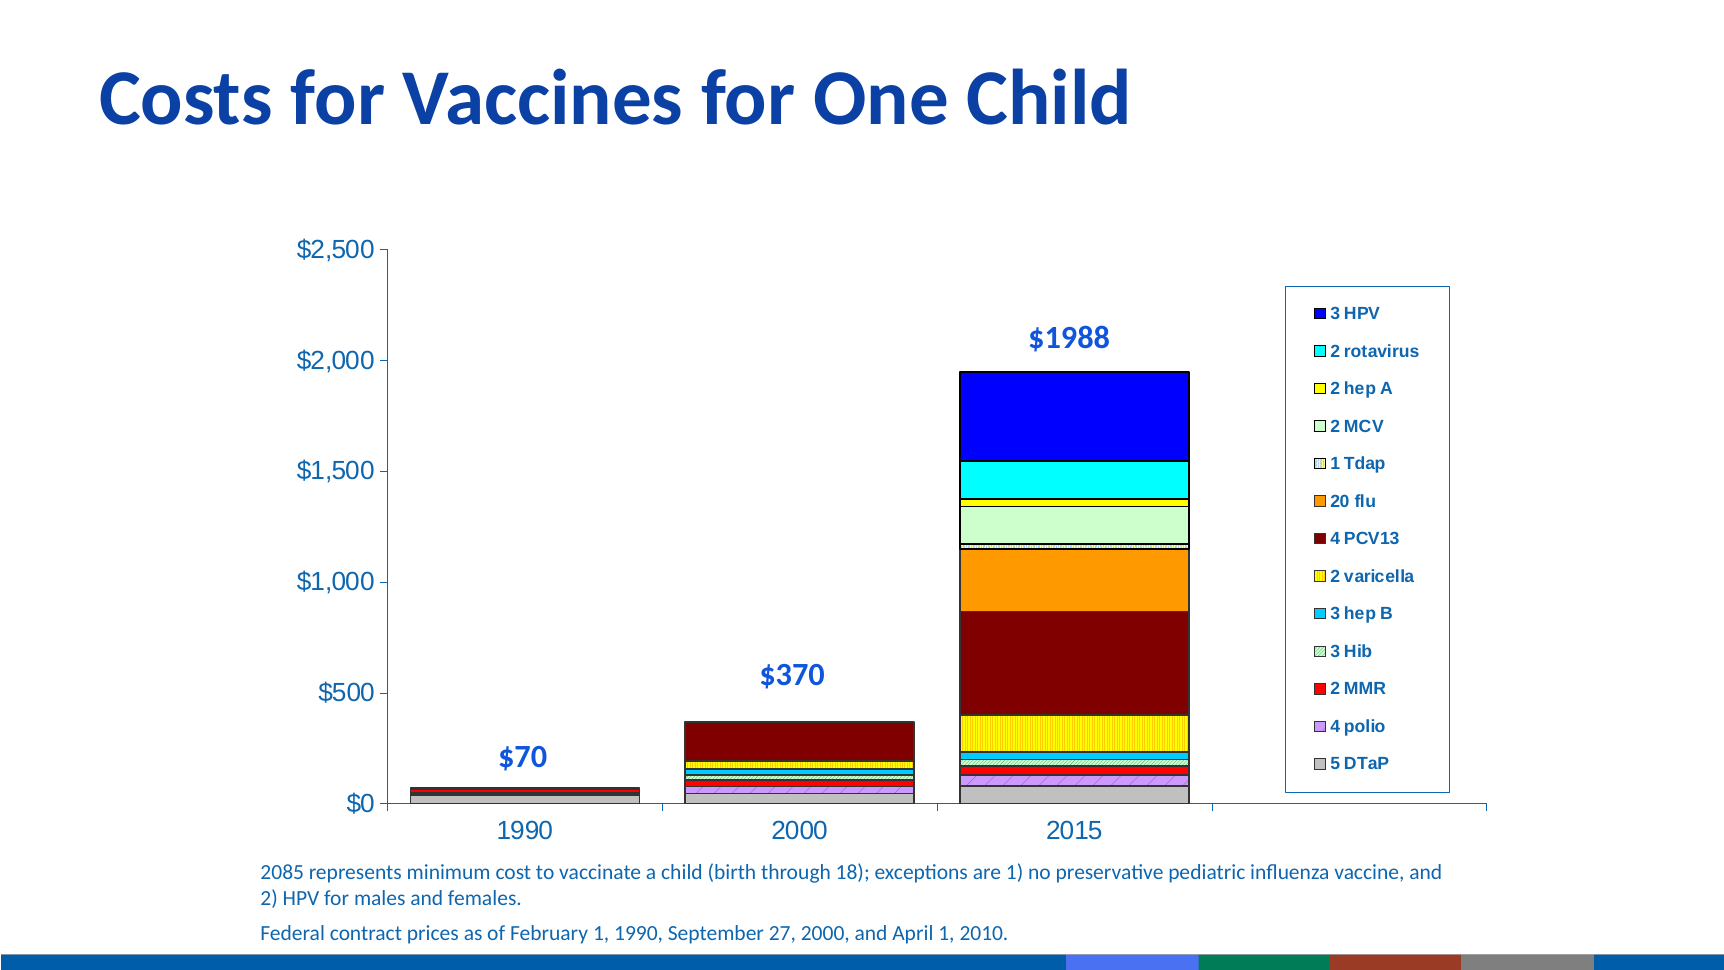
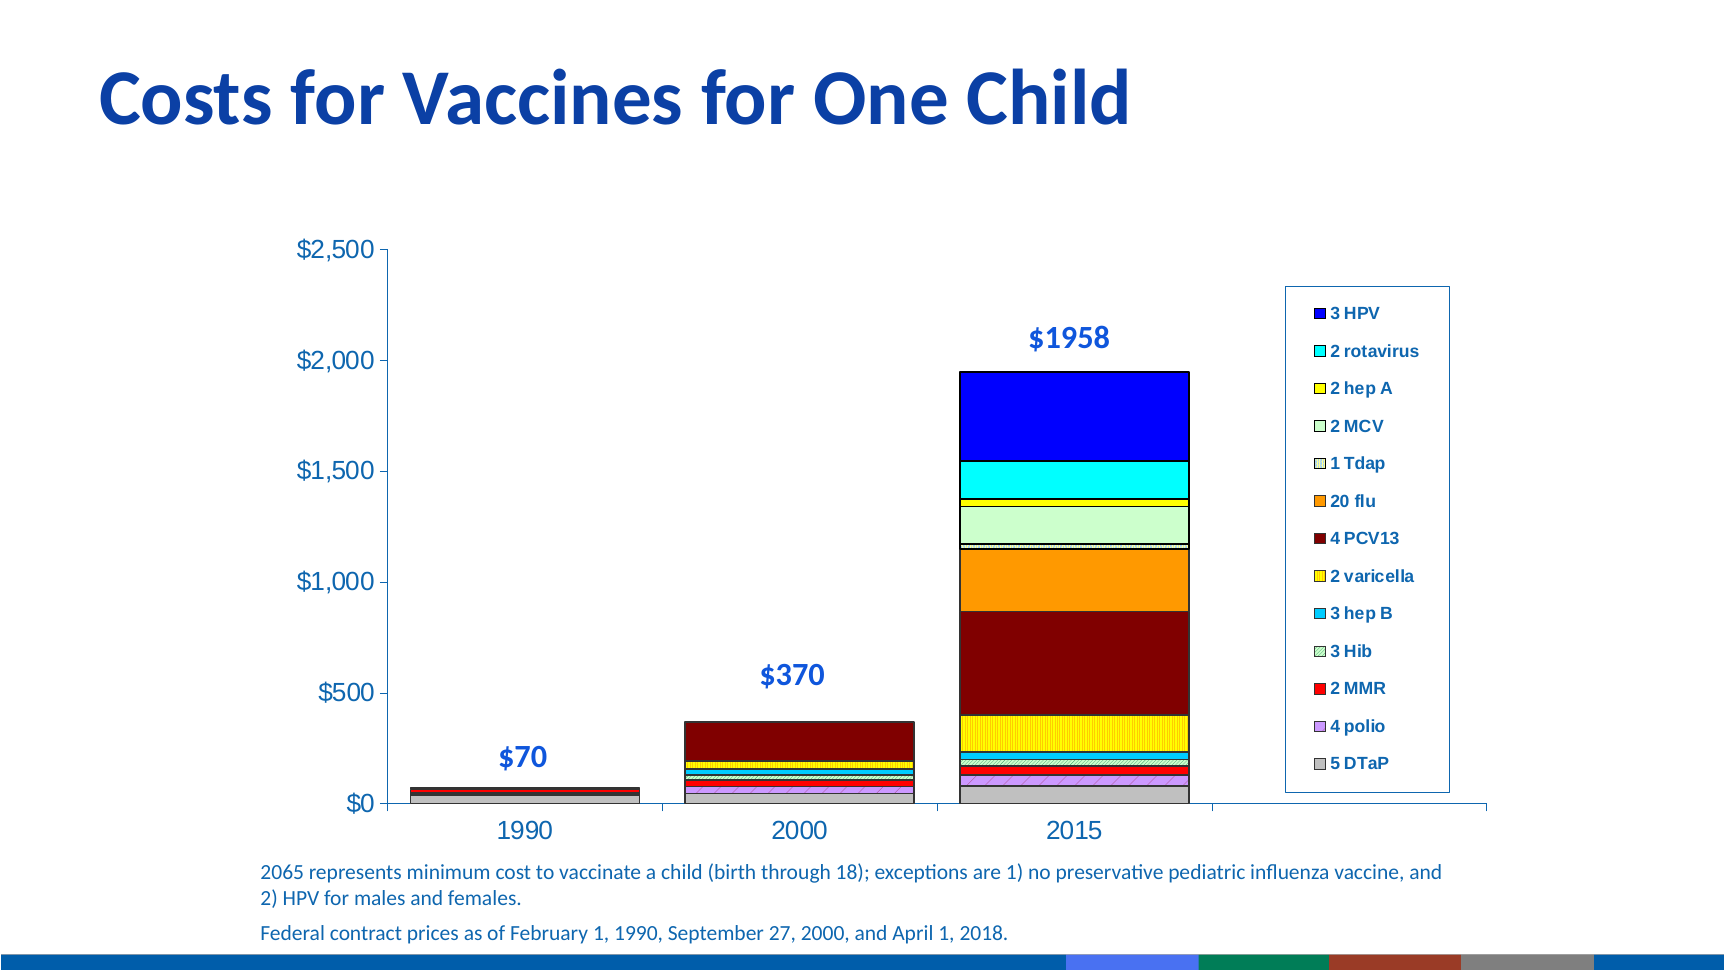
$1988: $1988 -> $1958
2085: 2085 -> 2065
2010: 2010 -> 2018
